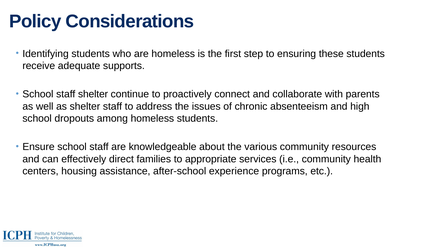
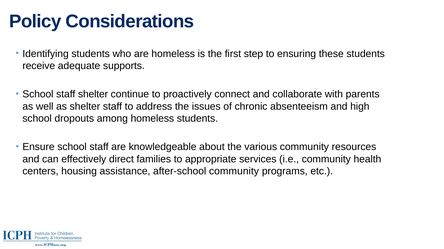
after-school experience: experience -> community
